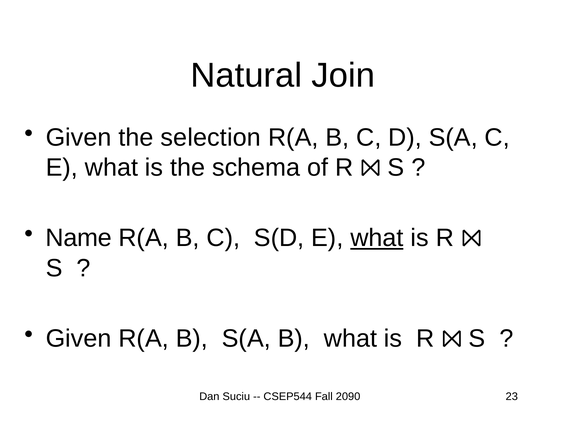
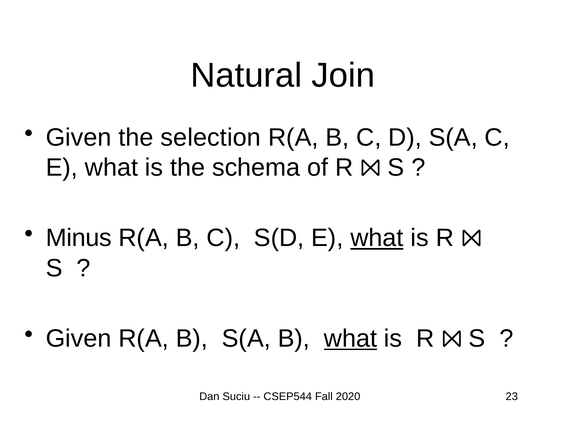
Name: Name -> Minus
what at (350, 339) underline: none -> present
2090: 2090 -> 2020
